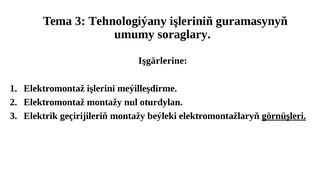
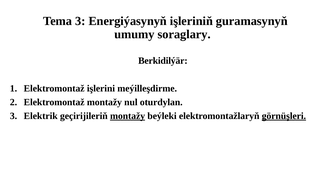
Tehnologiýany: Tehnologiýany -> Energiýasynyň
Işgärlerine: Işgärlerine -> Berkidilýär
montažy at (128, 116) underline: none -> present
